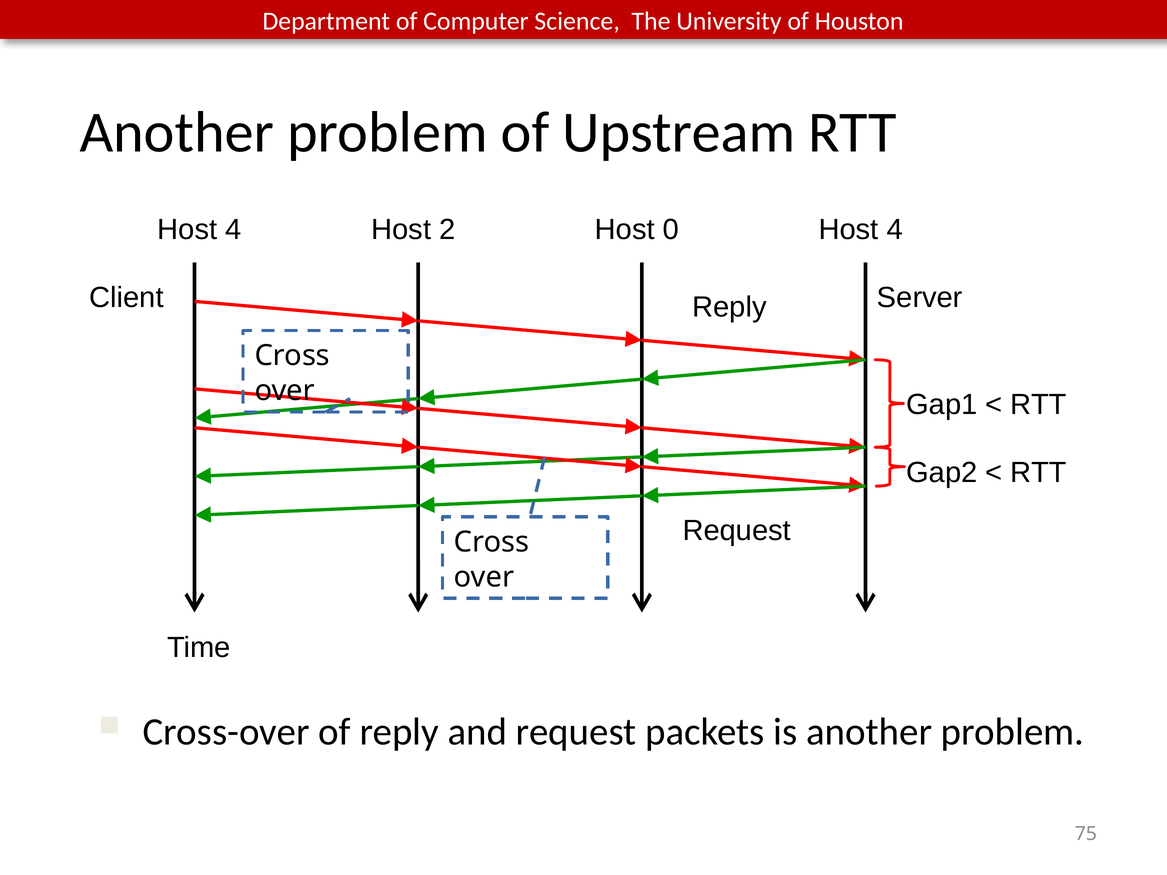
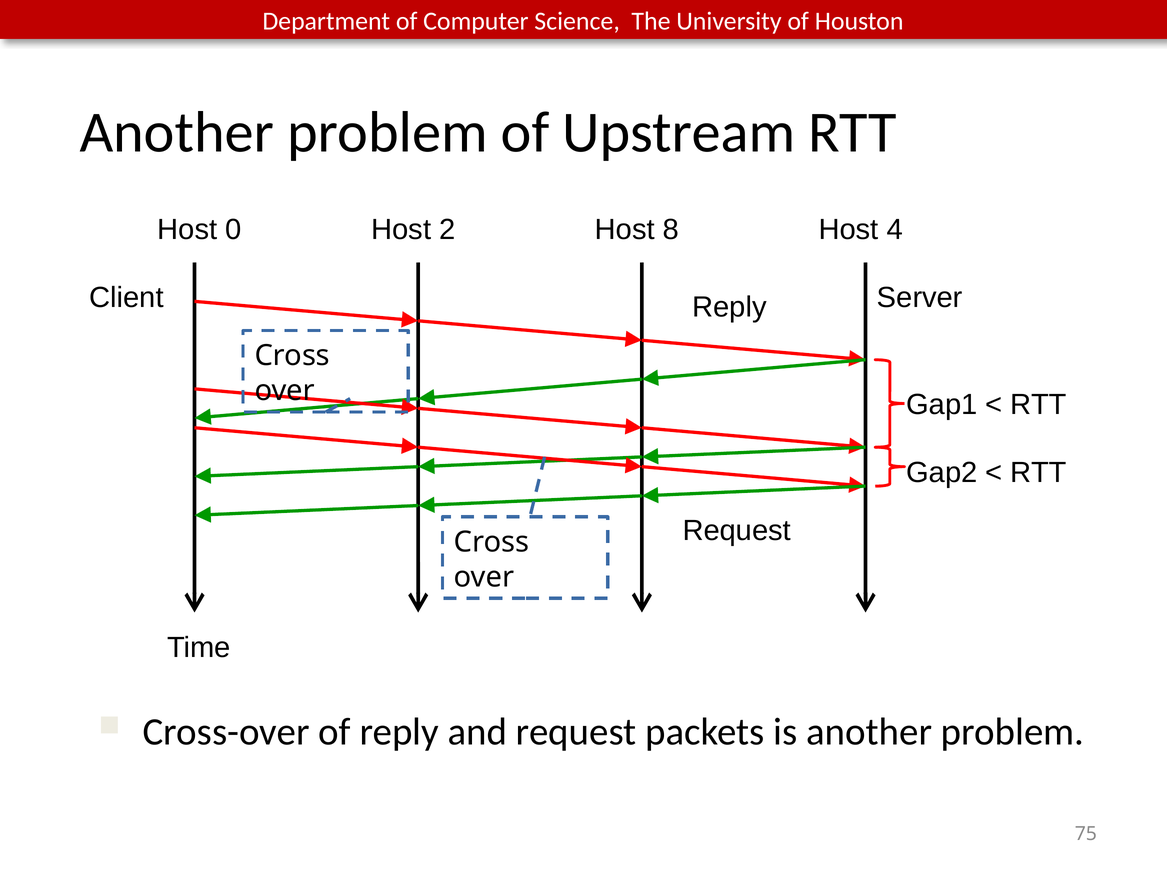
4 at (233, 229): 4 -> 0
0: 0 -> 8
